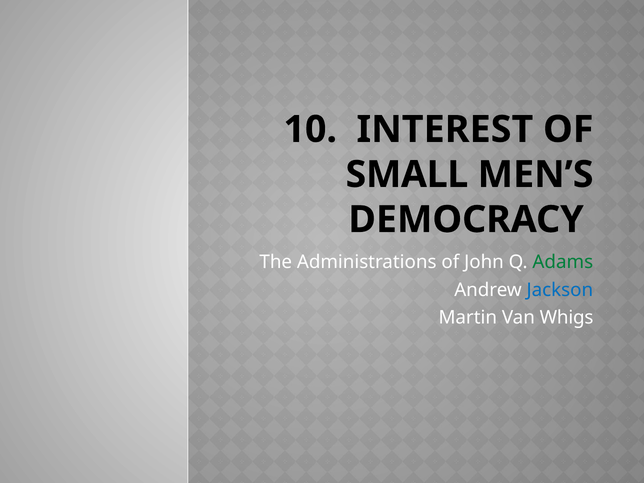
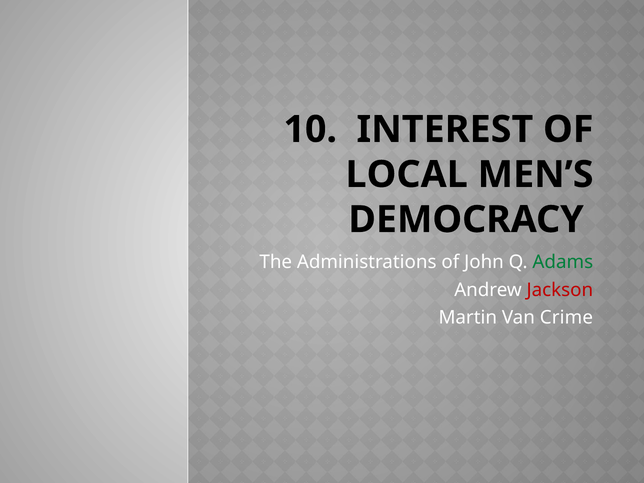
SMALL: SMALL -> LOCAL
Jackson colour: blue -> red
Whigs: Whigs -> Crime
